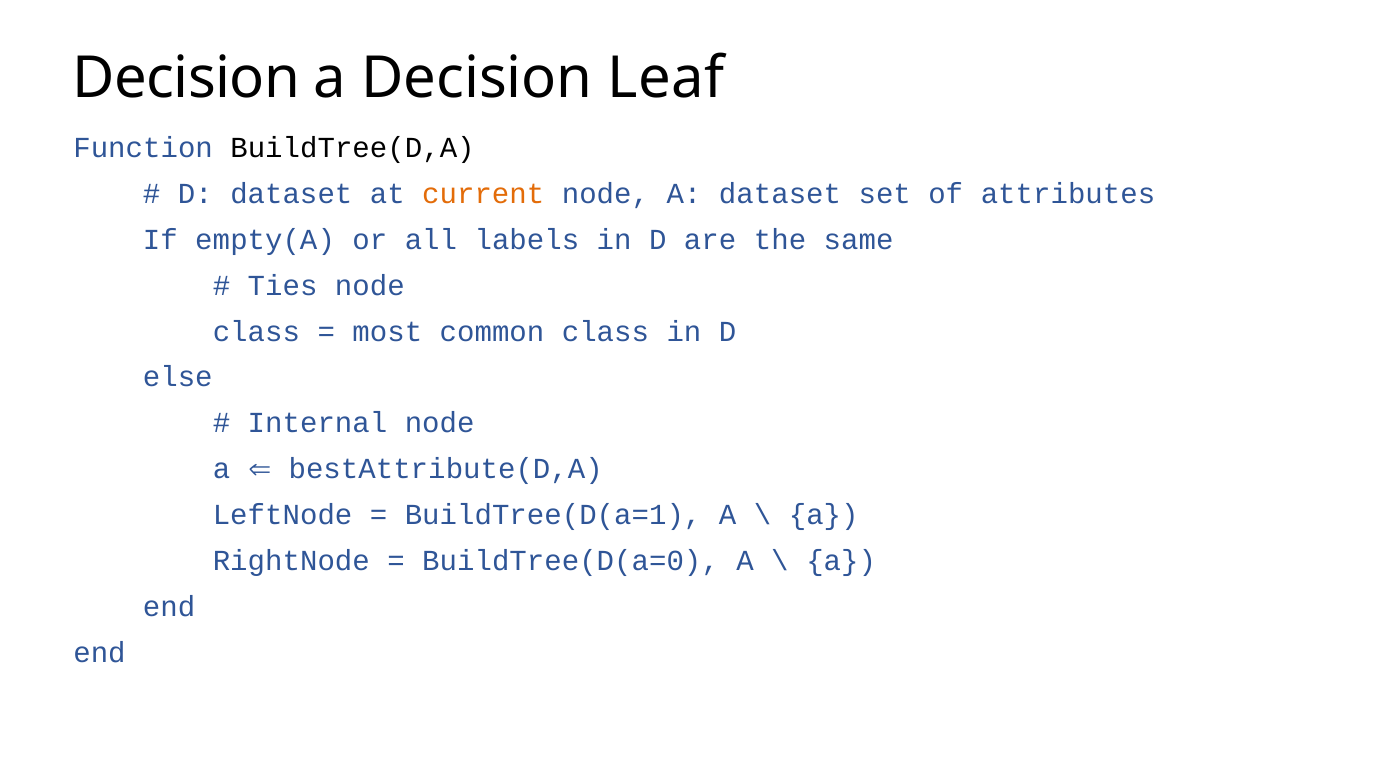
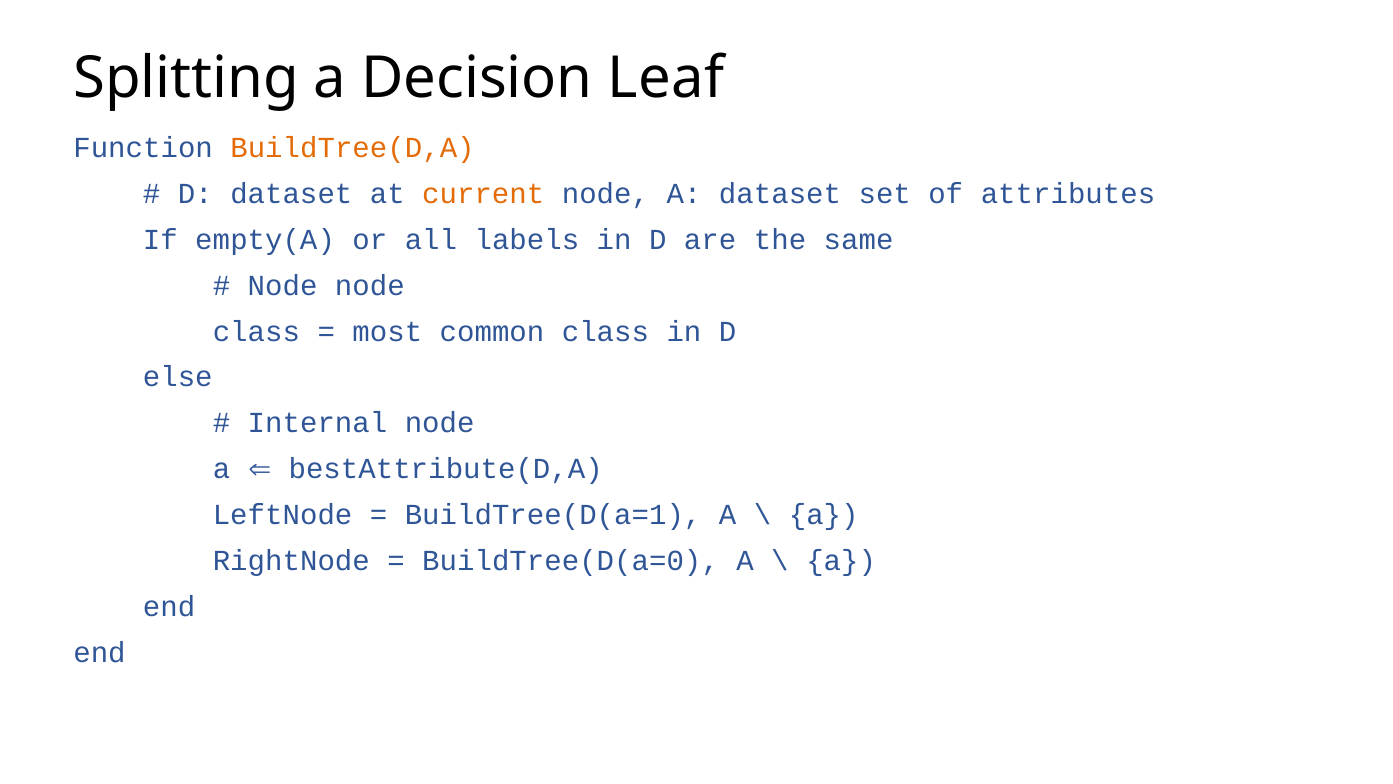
Decision at (186, 78): Decision -> Splitting
BuildTree(D,A colour: black -> orange
Ties at (283, 285): Ties -> Node
